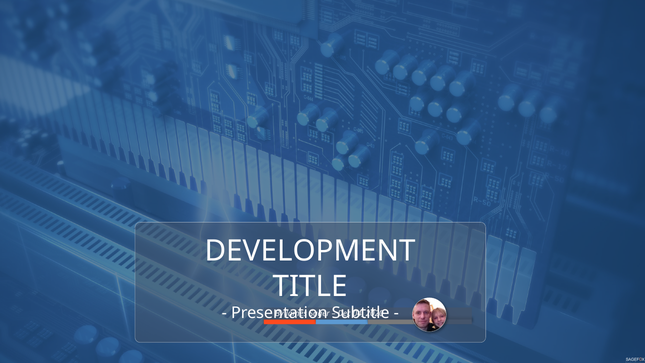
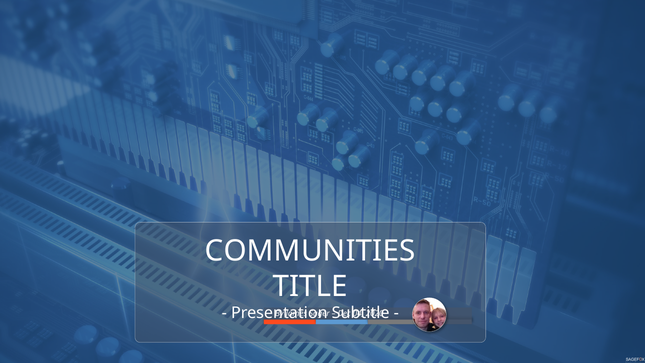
DEVELOPMENT: DEVELOPMENT -> COMMUNITIES
